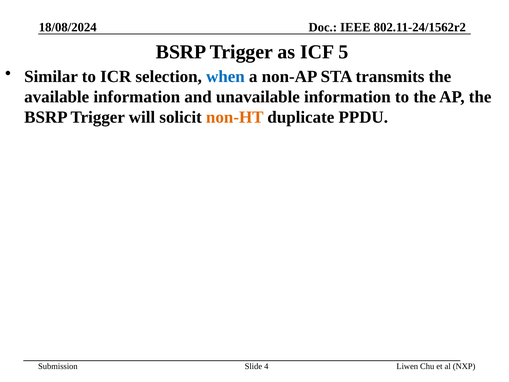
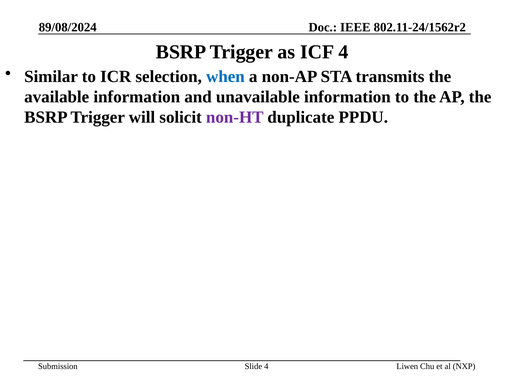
18/08/2024: 18/08/2024 -> 89/08/2024
ICF 5: 5 -> 4
non-HT colour: orange -> purple
